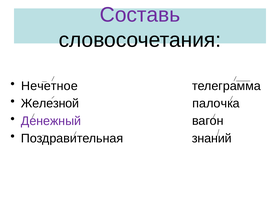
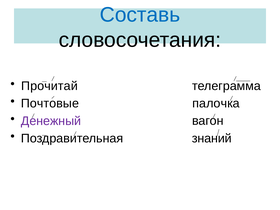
Составь colour: purple -> blue
Нечетное: Нечетное -> Прочитай
Железной: Железной -> Почтовые
